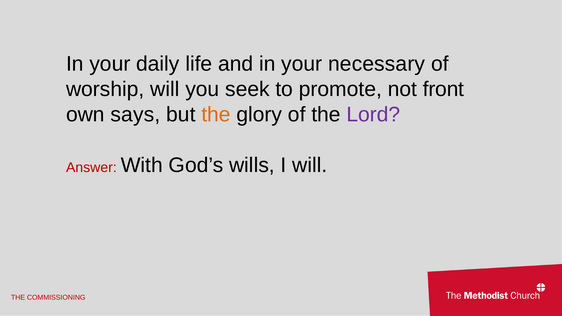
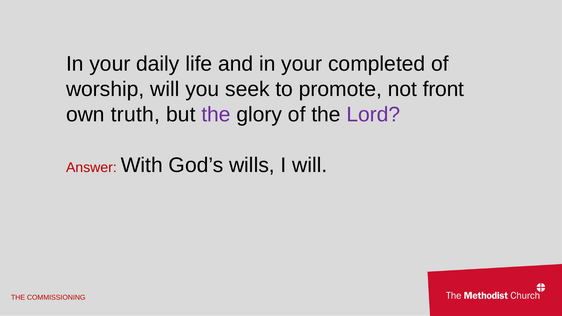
necessary: necessary -> completed
says: says -> truth
the at (216, 115) colour: orange -> purple
